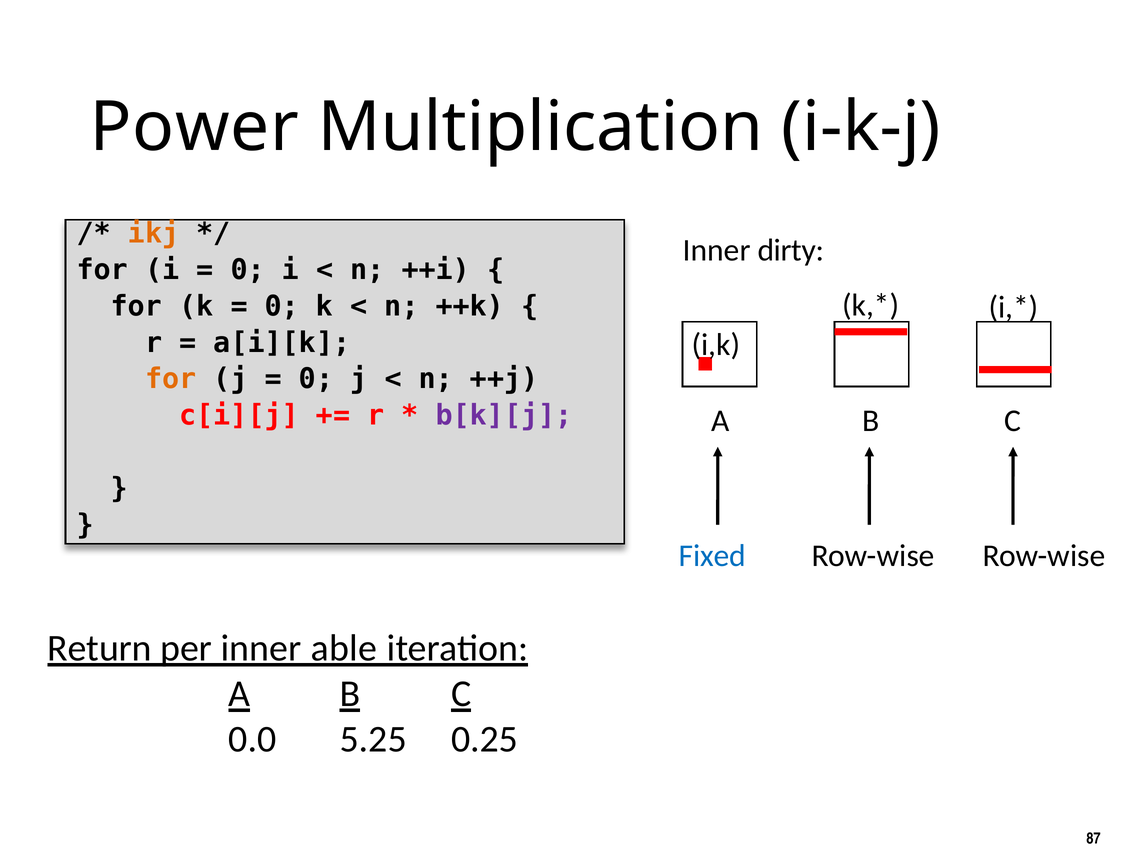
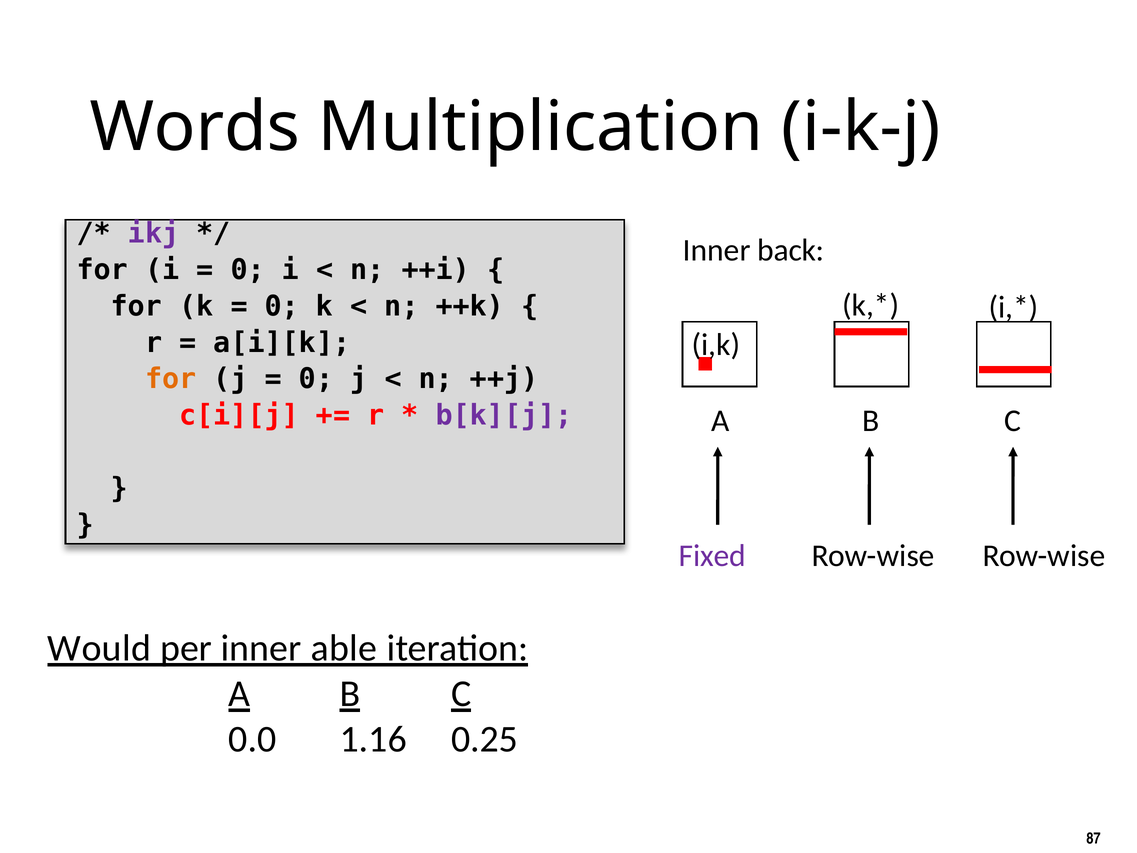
Power: Power -> Words
ikj colour: orange -> purple
dirty: dirty -> back
Fixed colour: blue -> purple
Return: Return -> Would
5.25: 5.25 -> 1.16
